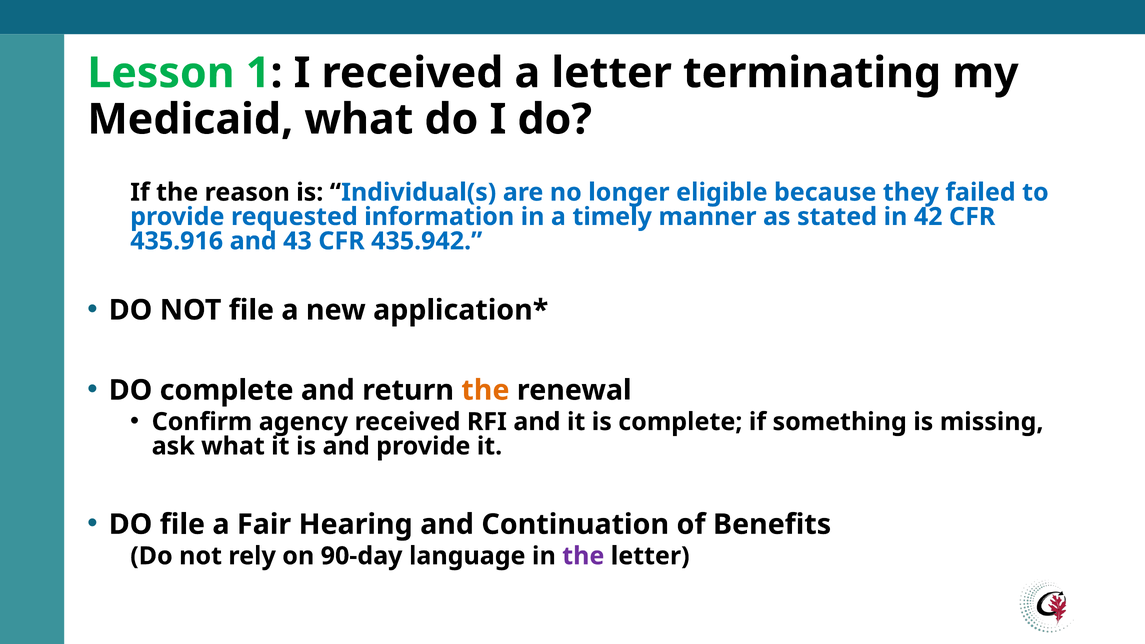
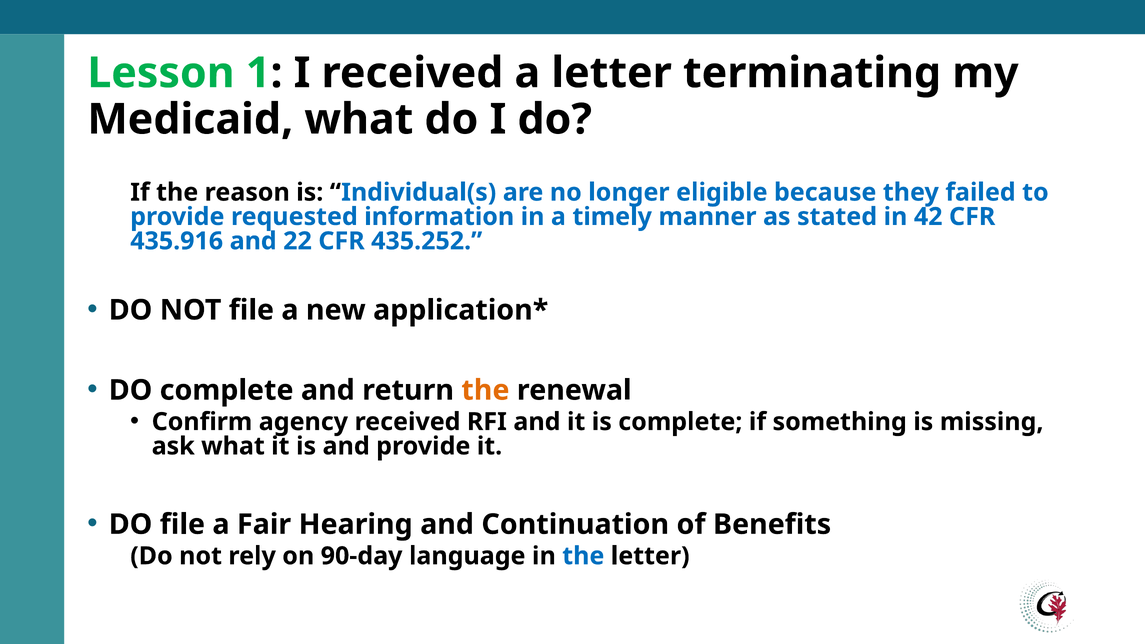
43: 43 -> 22
435.942: 435.942 -> 435.252
the at (583, 556) colour: purple -> blue
